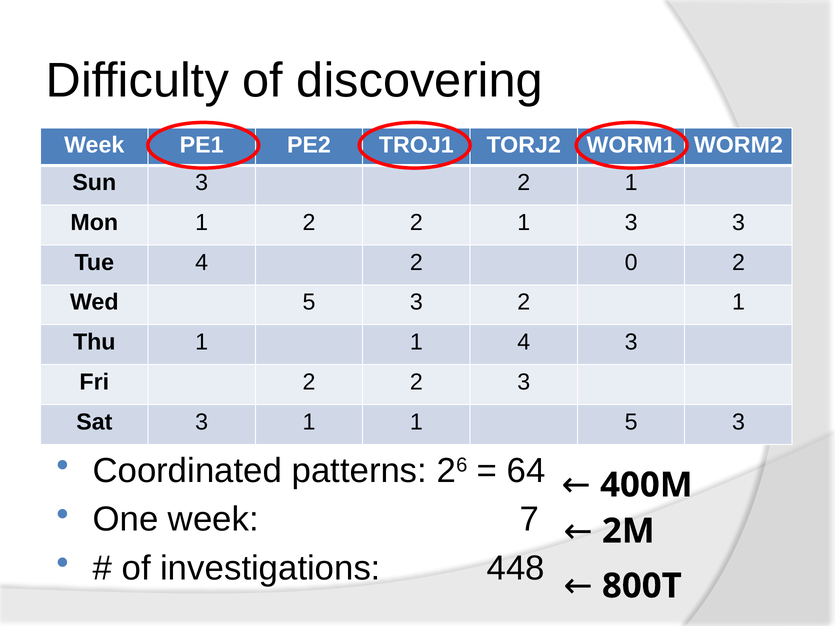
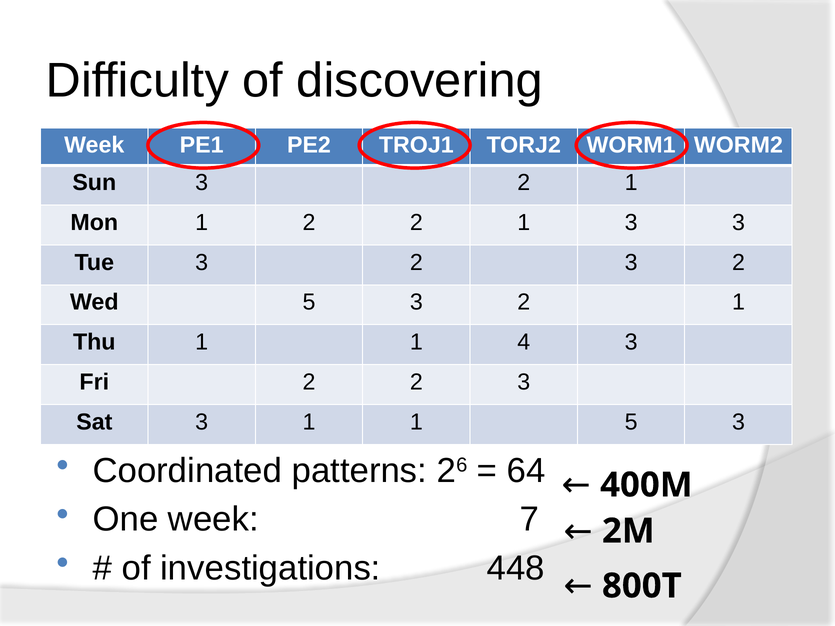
Tue 4: 4 -> 3
0 at (631, 263): 0 -> 3
